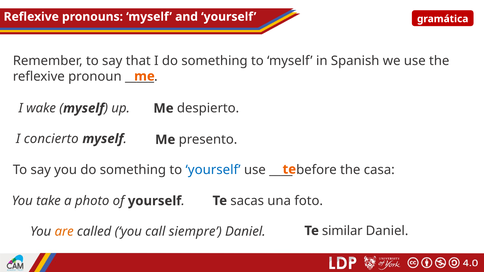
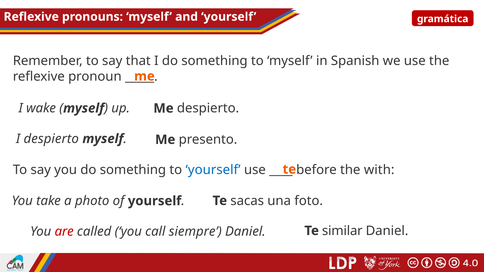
I concierto: concierto -> despierto
casa: casa -> with
are colour: orange -> red
